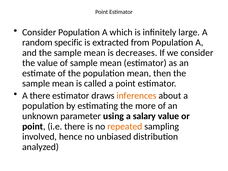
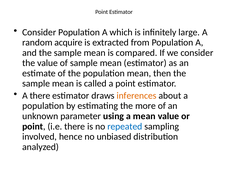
specific: specific -> acquire
decreases: decreases -> compared
a salary: salary -> mean
repeated colour: orange -> blue
